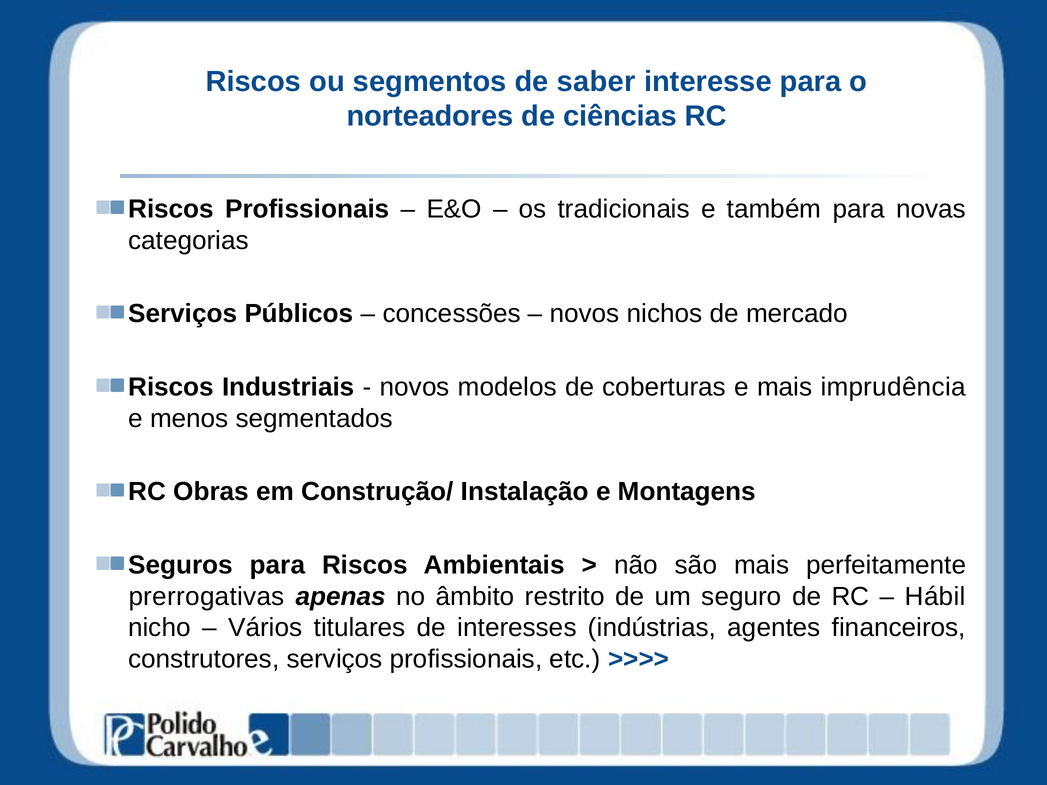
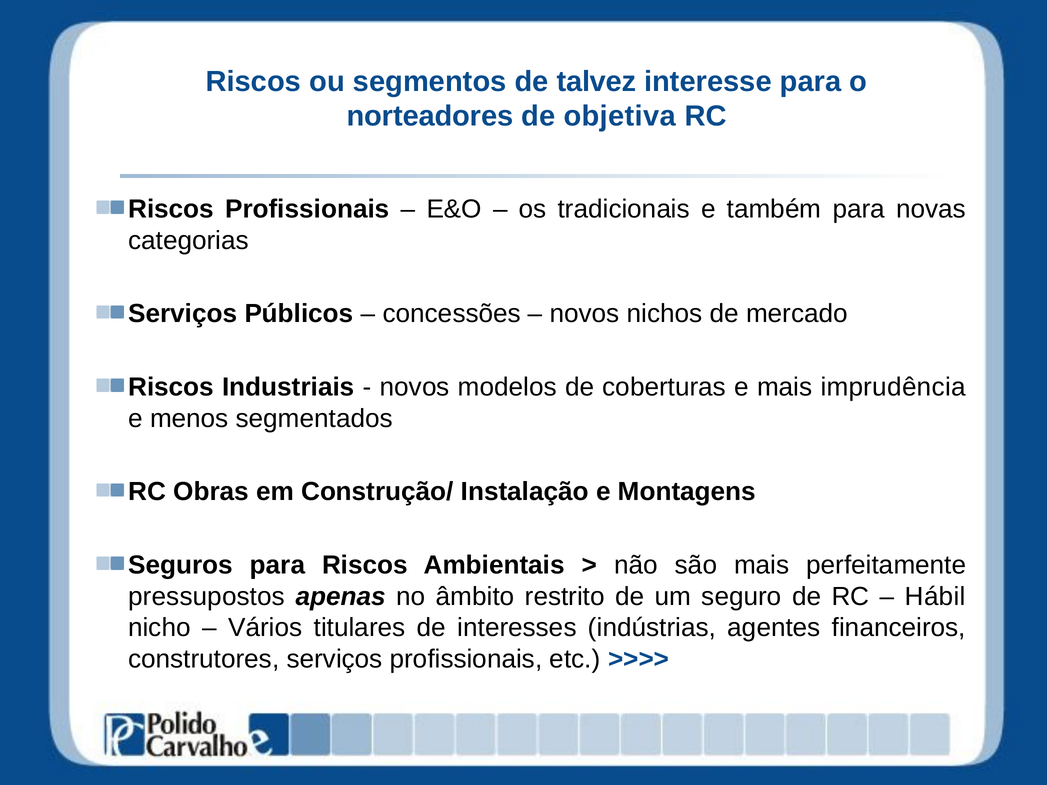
saber: saber -> talvez
ciências: ciências -> objetiva
prerrogativas: prerrogativas -> pressupostos
